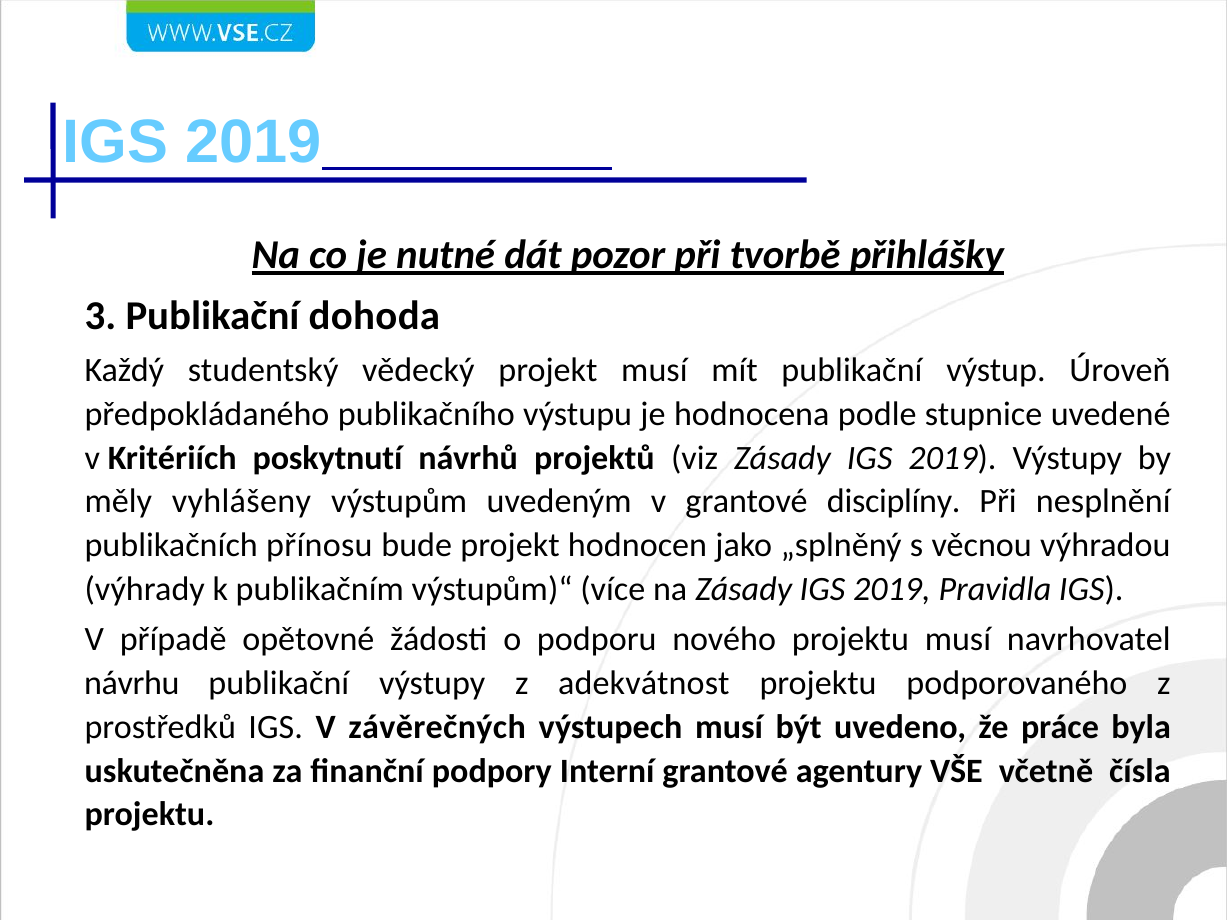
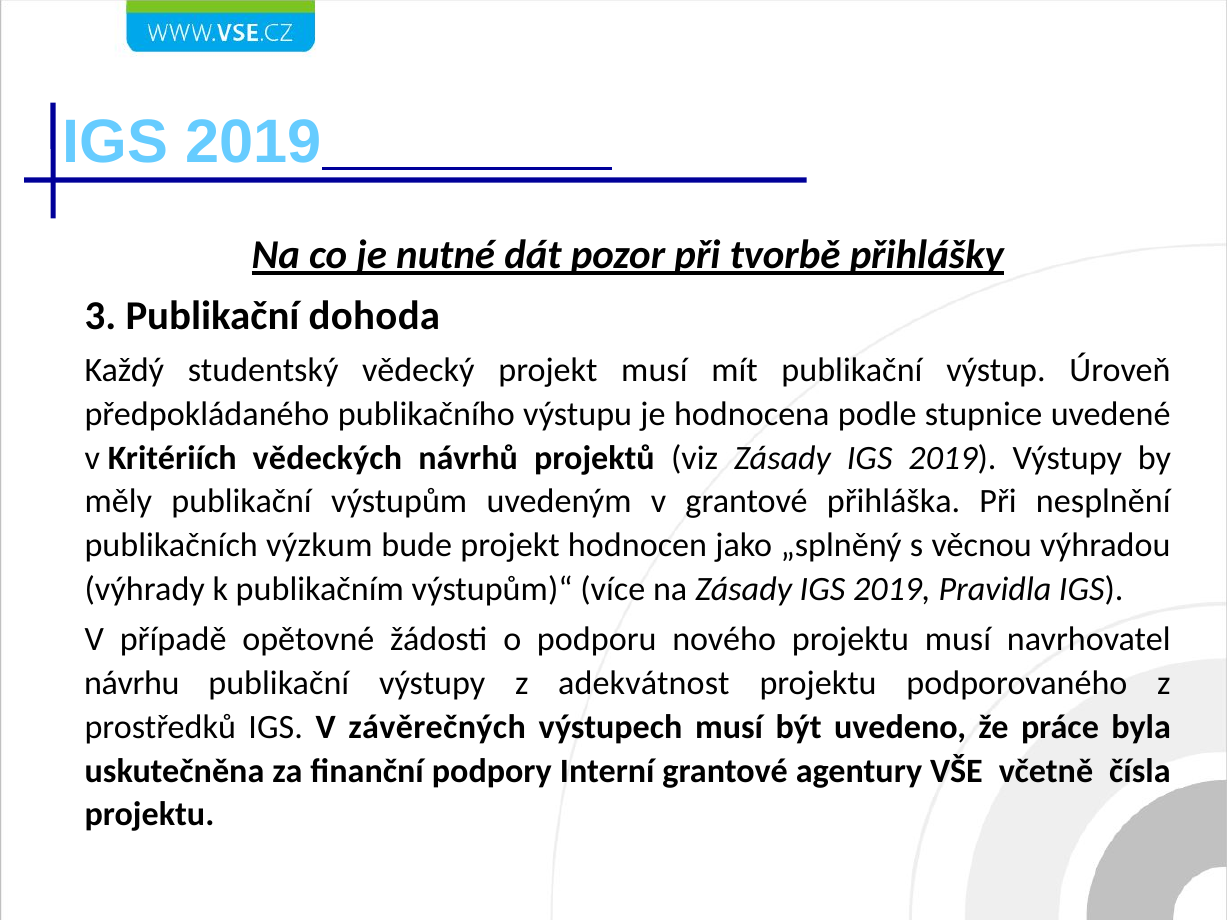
poskytnutí: poskytnutí -> vědeckých
měly vyhlášeny: vyhlášeny -> publikační
disciplíny: disciplíny -> přihláška
přínosu: přínosu -> výzkum
